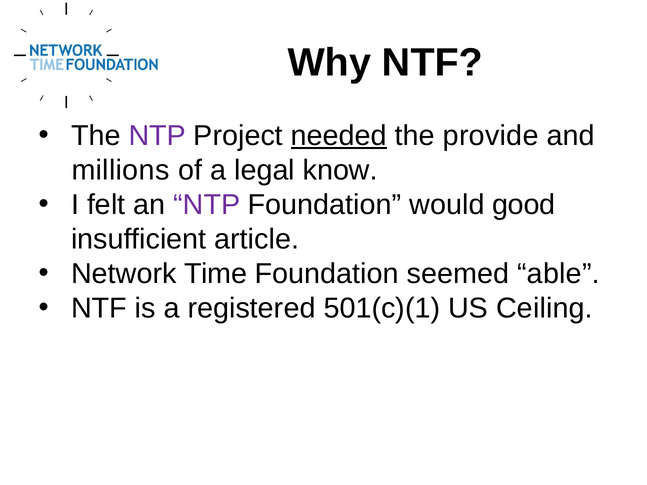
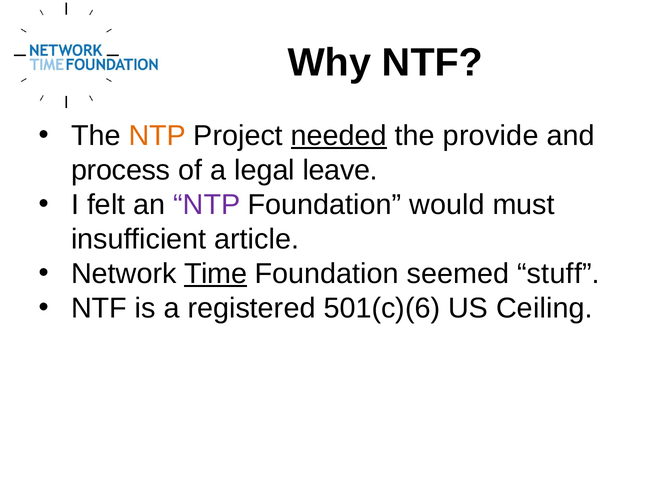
NTP at (157, 136) colour: purple -> orange
millions: millions -> process
know: know -> leave
good: good -> must
Time underline: none -> present
able: able -> stuff
501(c)(1: 501(c)(1 -> 501(c)(6
